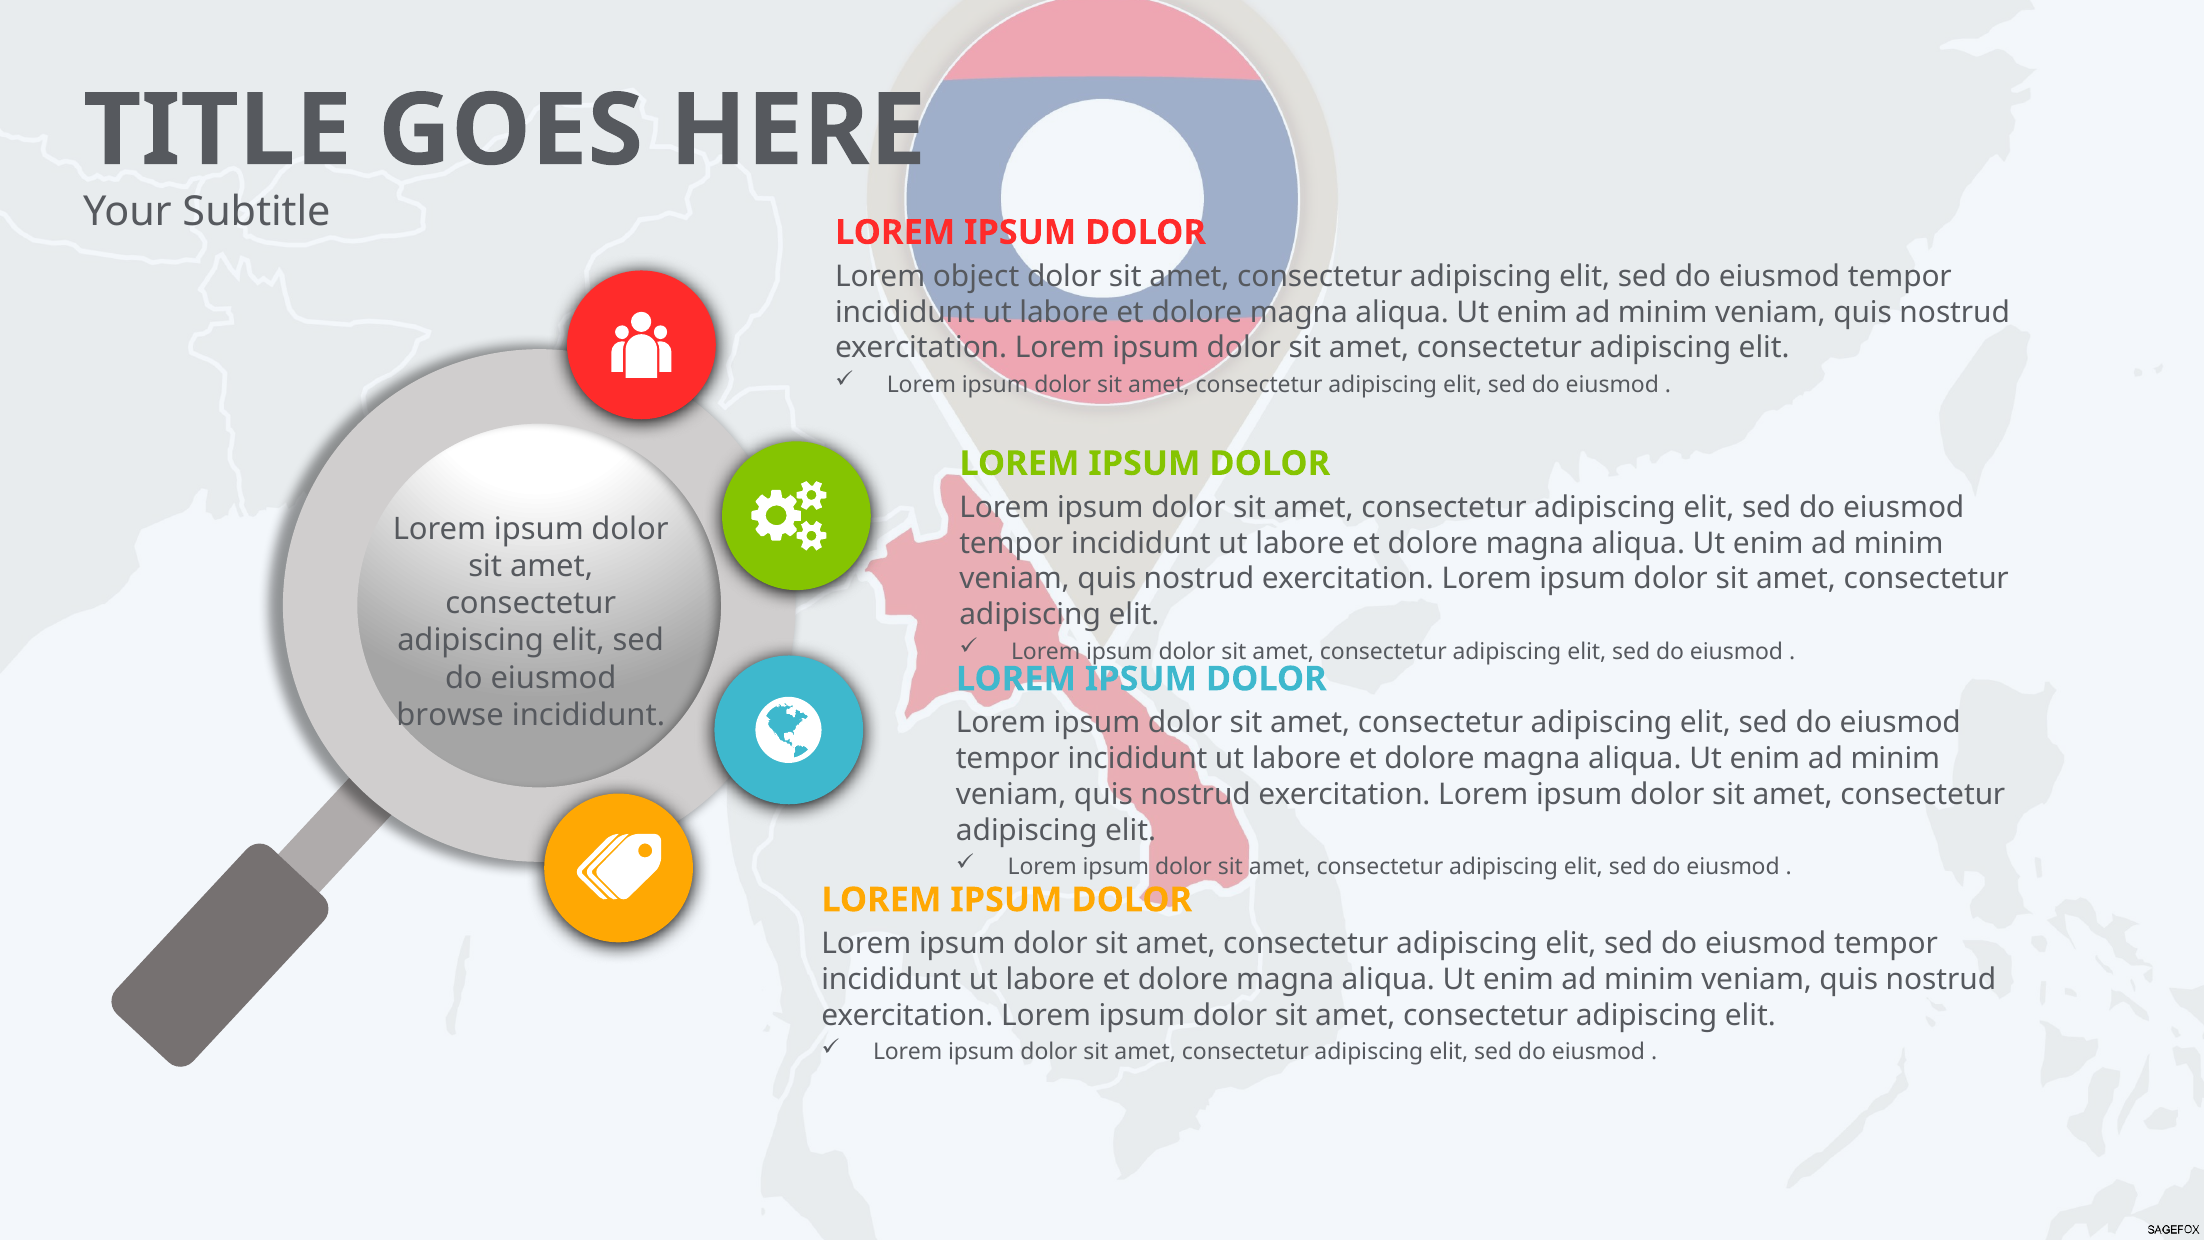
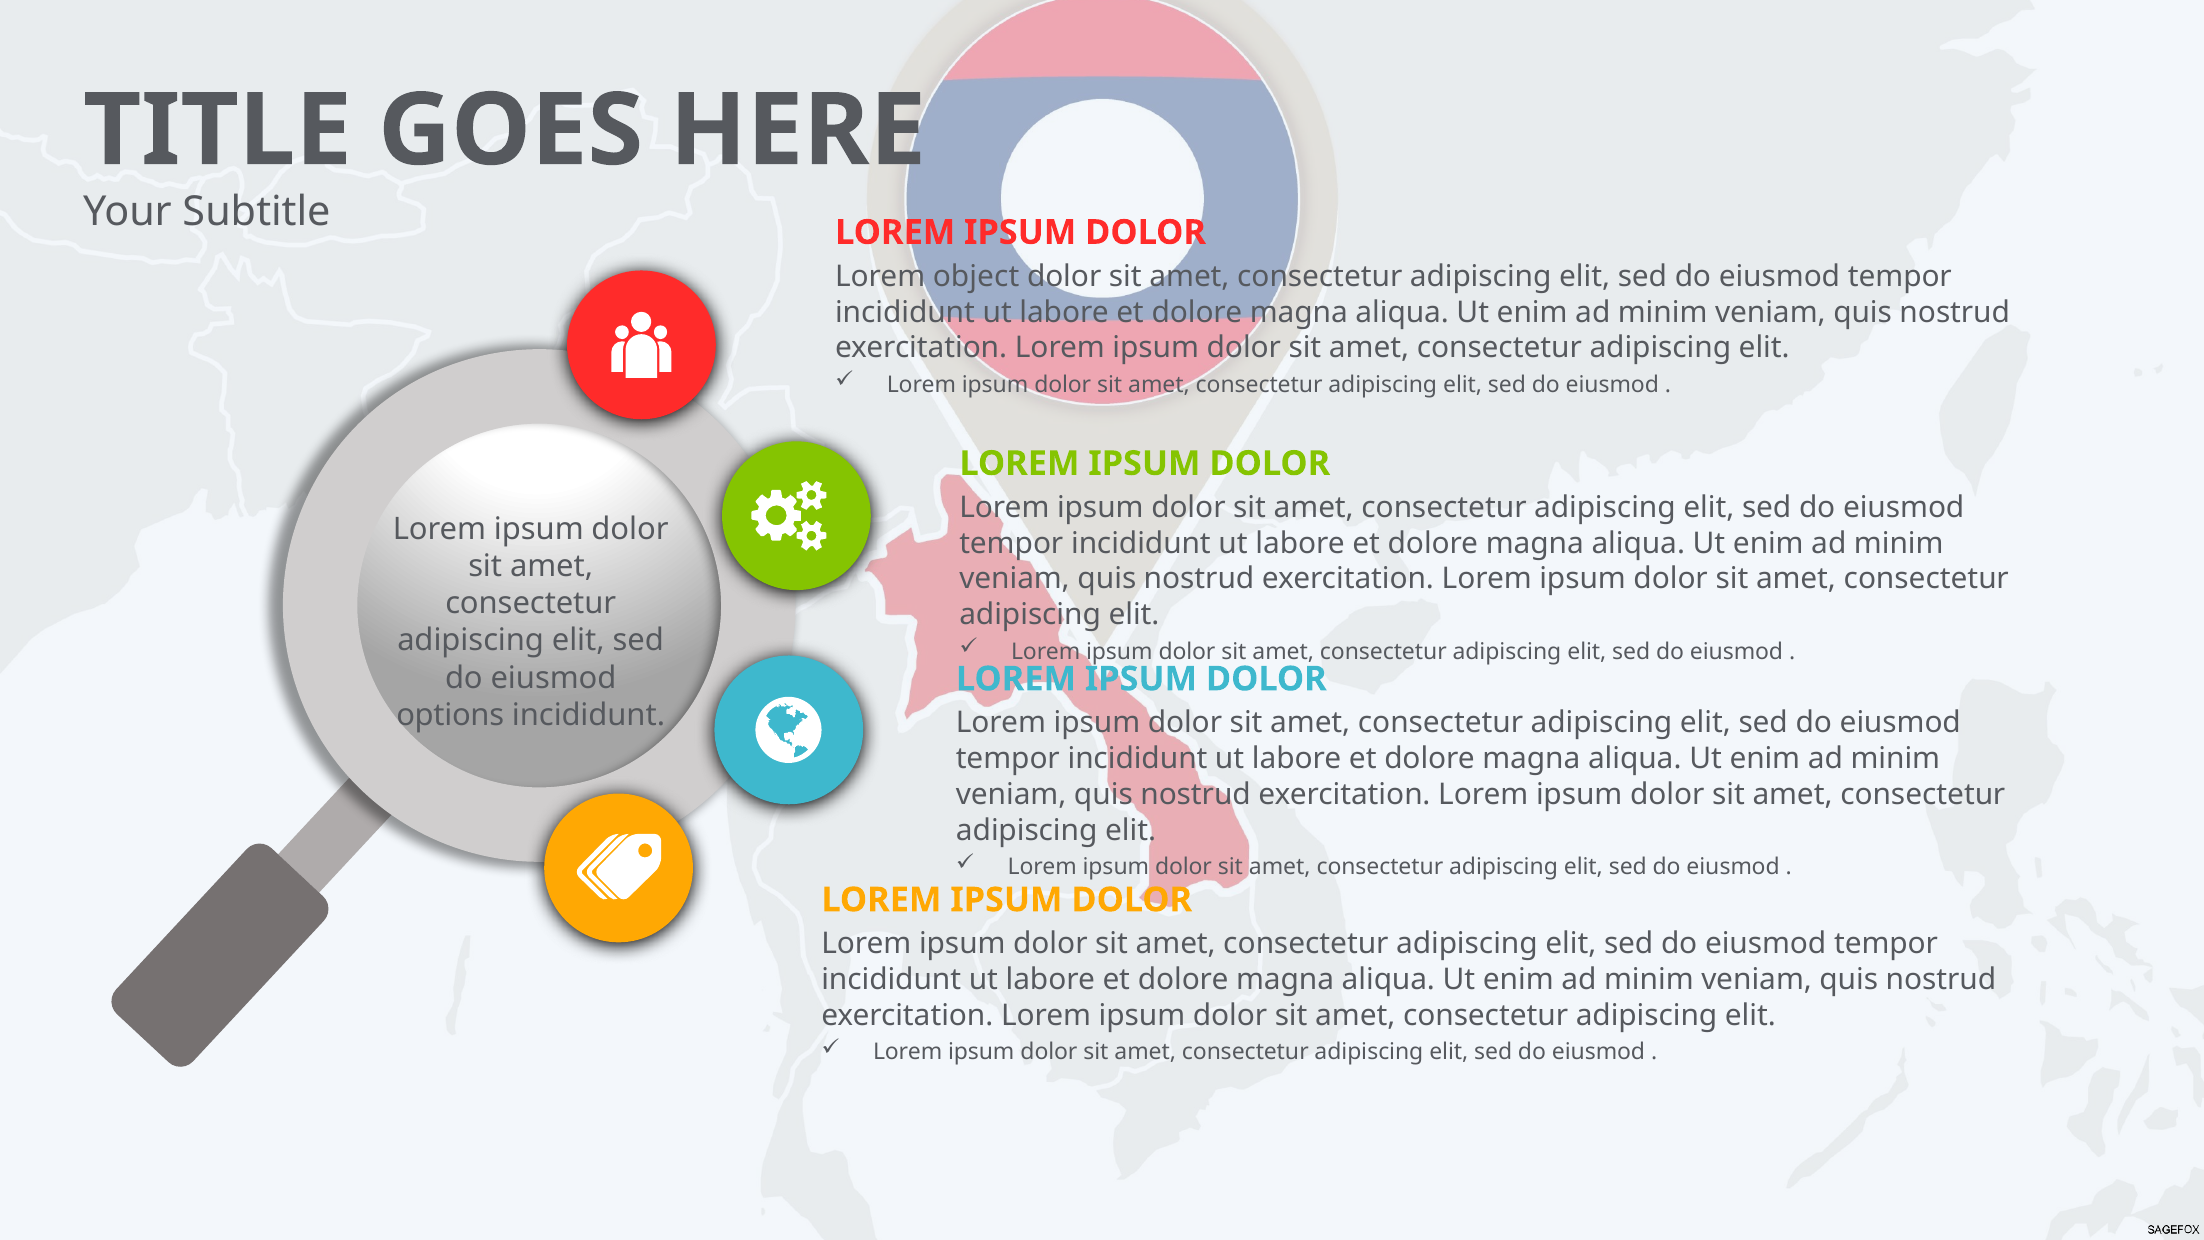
browse: browse -> options
